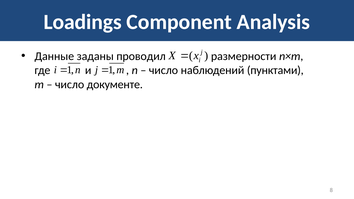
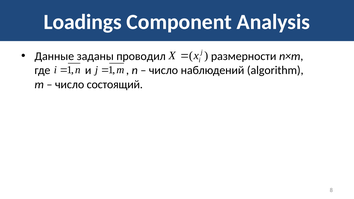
пунктами: пунктами -> algorithm
документе: документе -> состоящий
